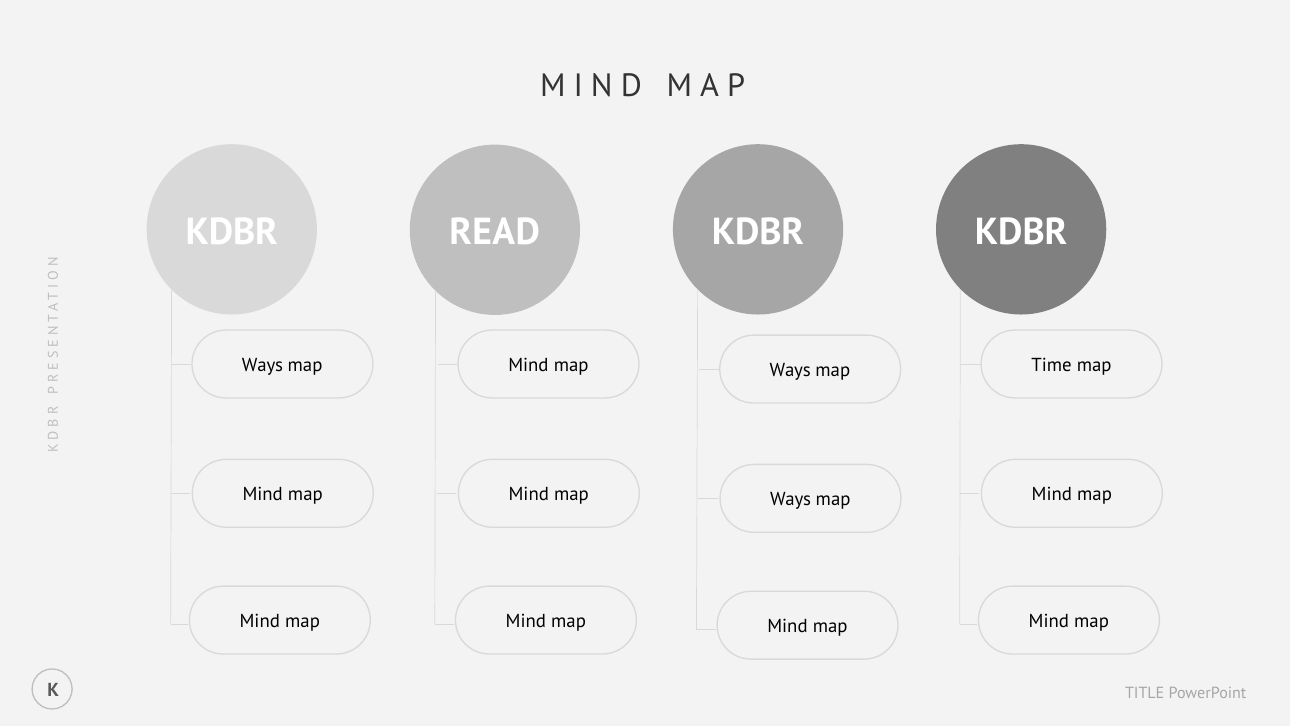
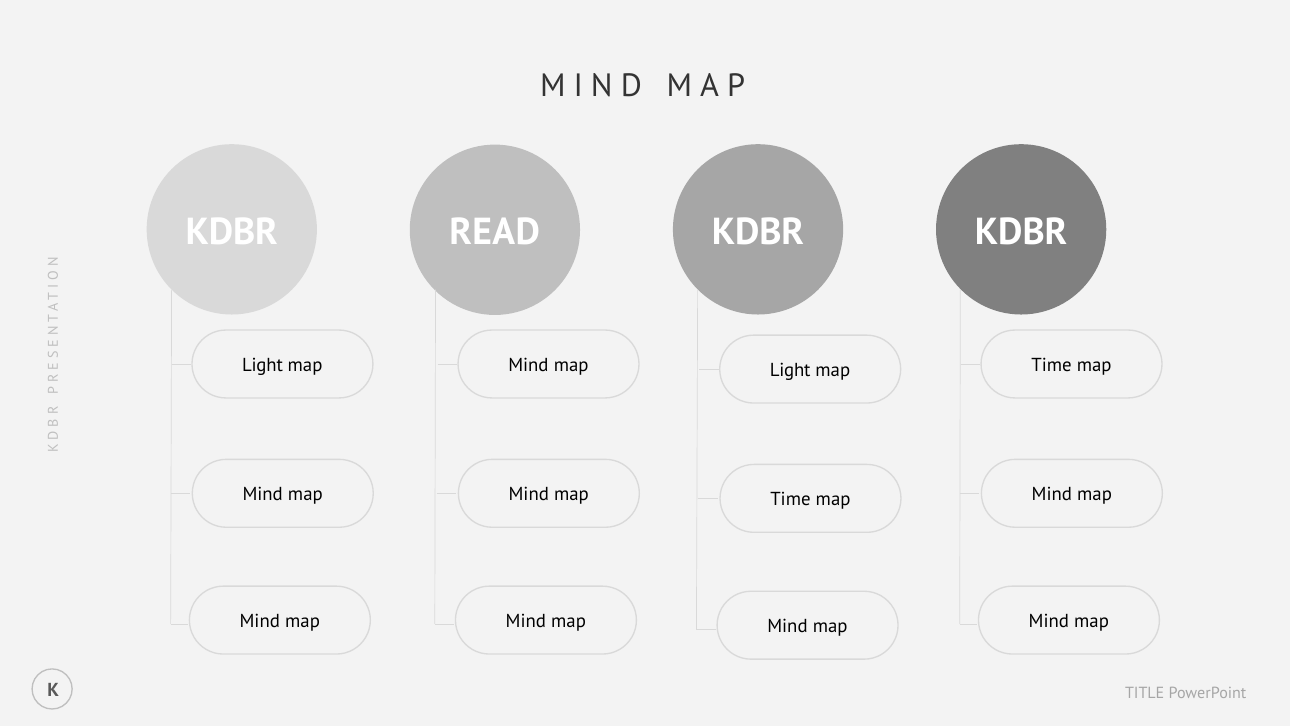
Ways at (262, 365): Ways -> Light
Ways at (790, 370): Ways -> Light
Ways at (791, 499): Ways -> Time
